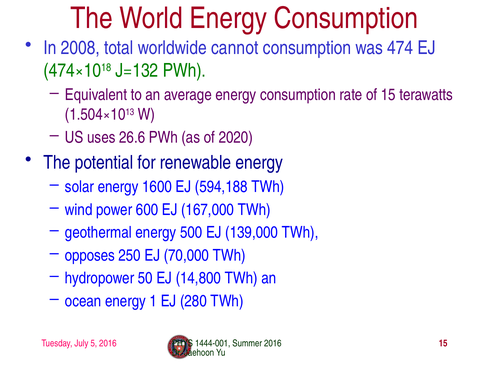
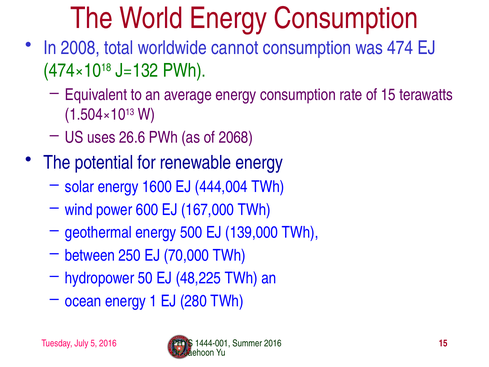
2020: 2020 -> 2068
594,188: 594,188 -> 444,004
opposes: opposes -> between
14,800: 14,800 -> 48,225
